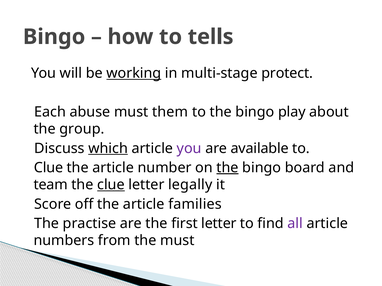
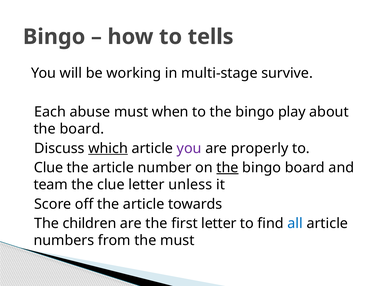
working underline: present -> none
protect: protect -> survive
them: them -> when
the group: group -> board
available: available -> properly
clue at (111, 185) underline: present -> none
legally: legally -> unless
families: families -> towards
practise: practise -> children
all colour: purple -> blue
